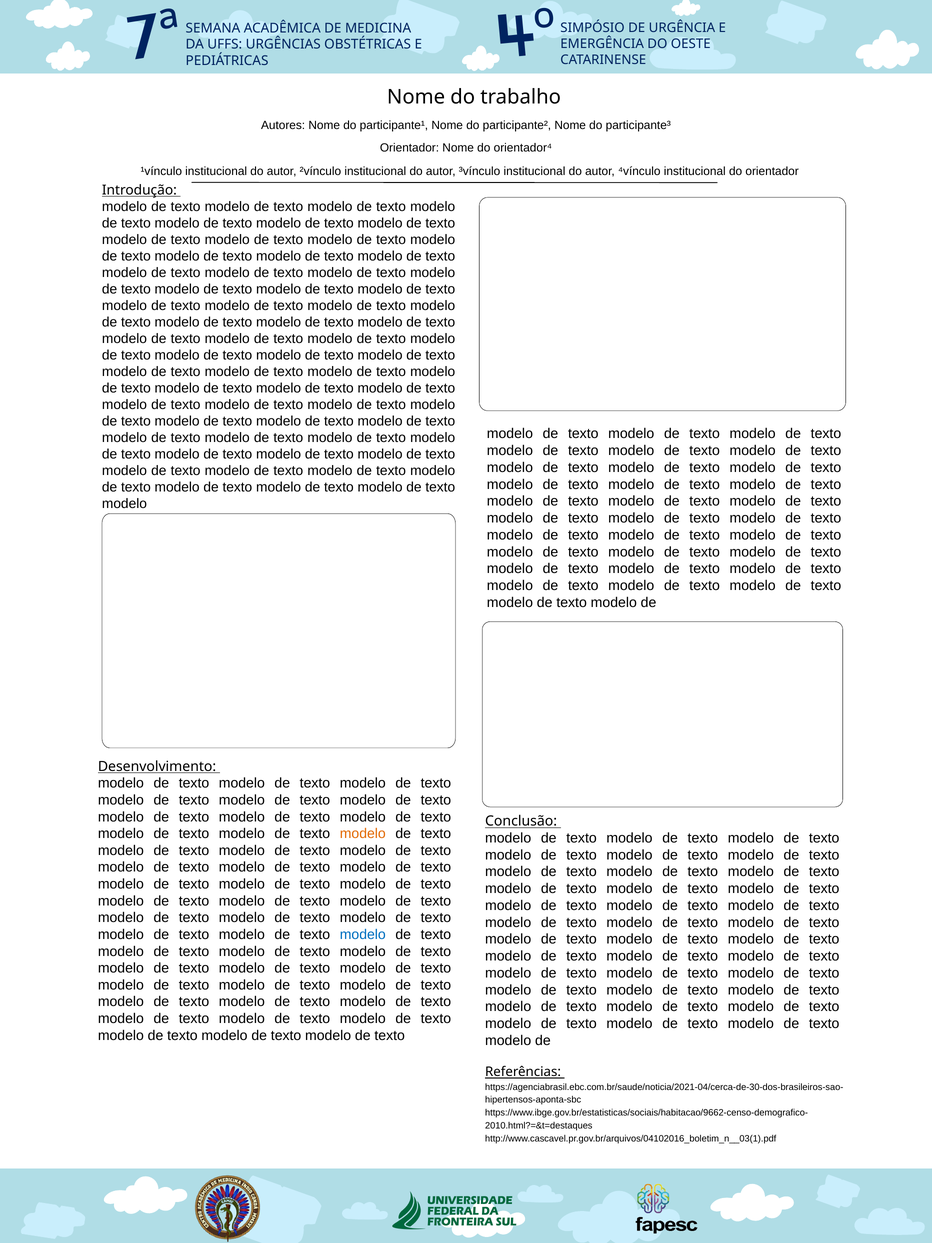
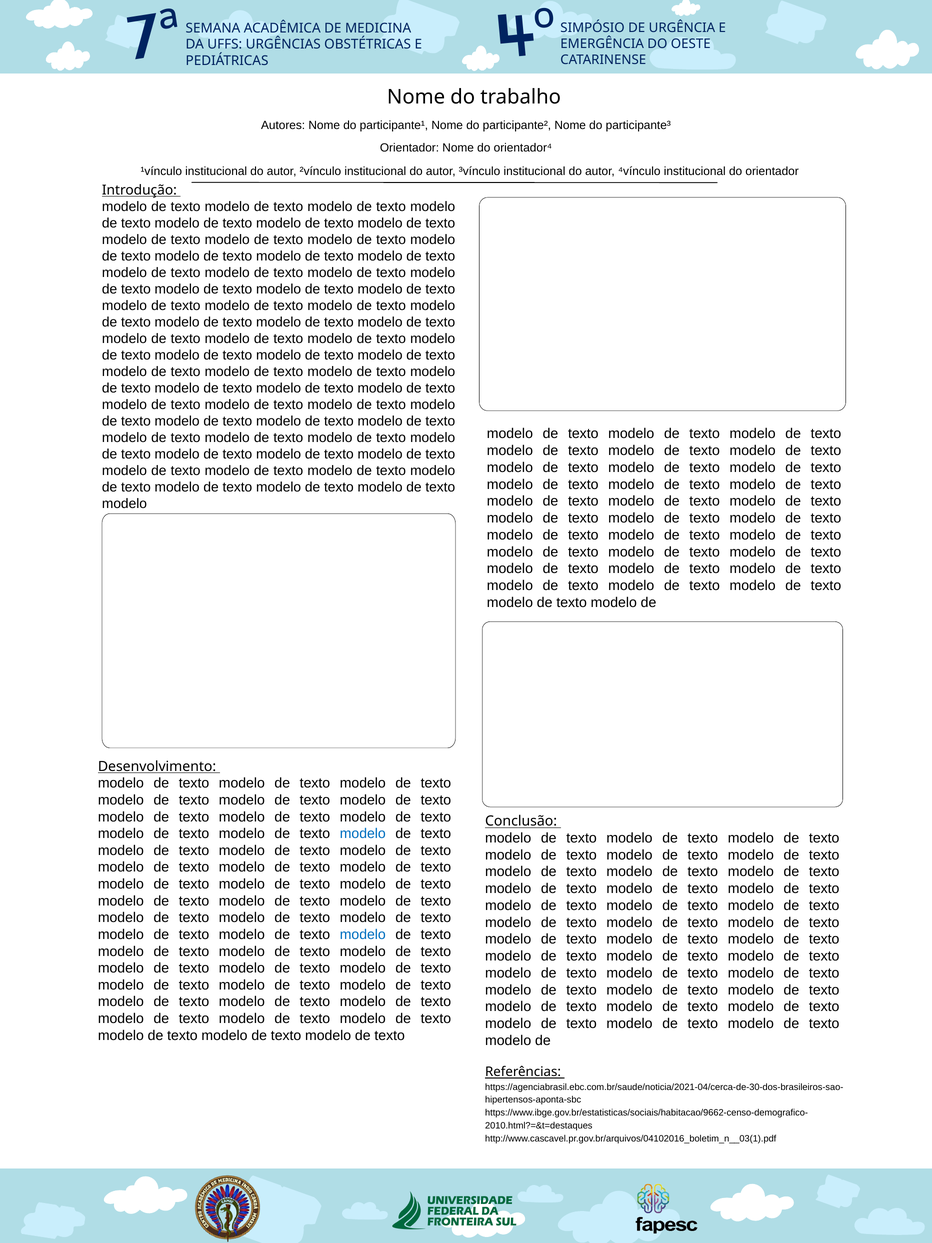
modelo at (363, 833) colour: orange -> blue
